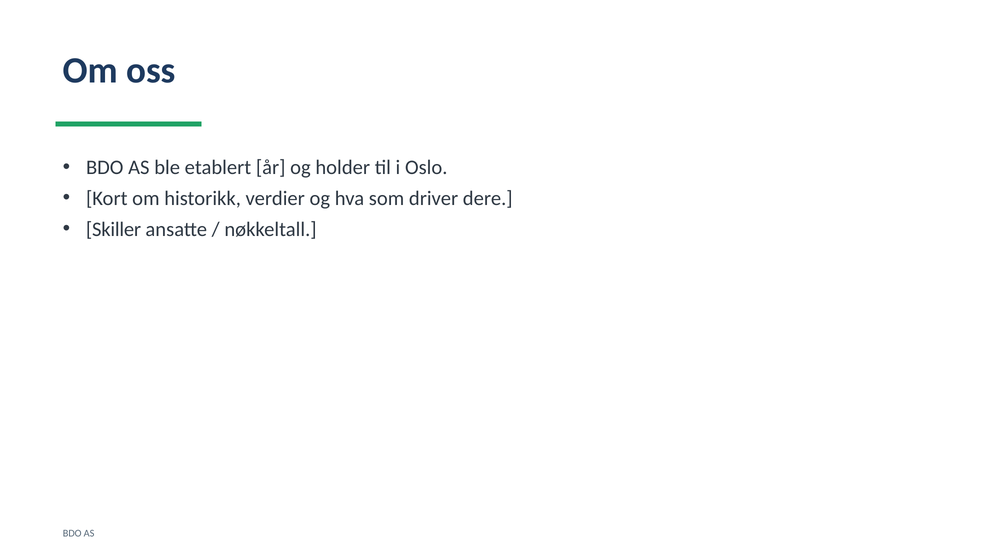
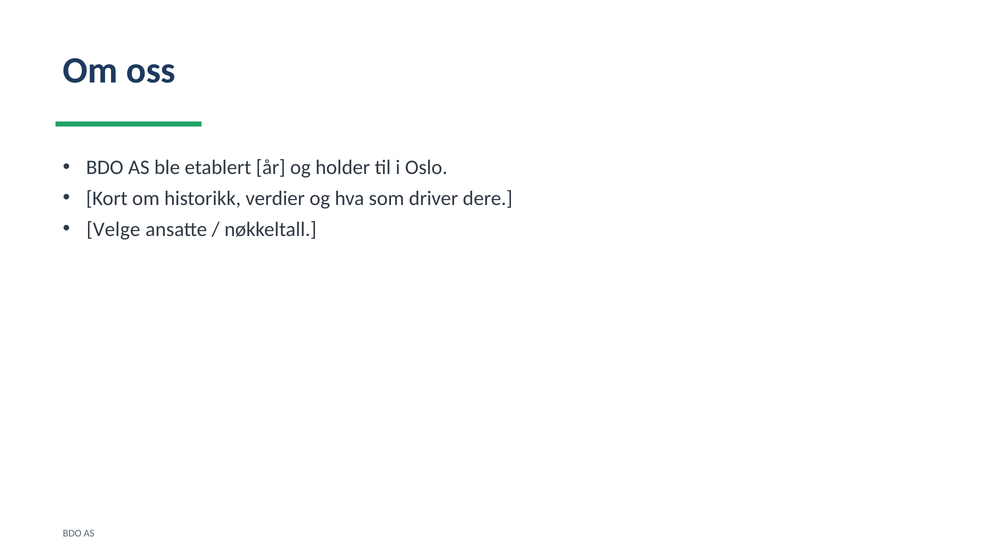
Skiller: Skiller -> Velge
